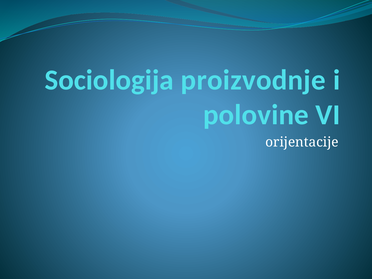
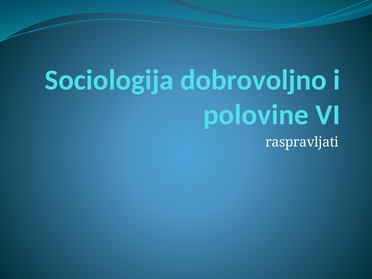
proizvodnje: proizvodnje -> dobrovoljno
orijentacije: orijentacije -> raspravljati
